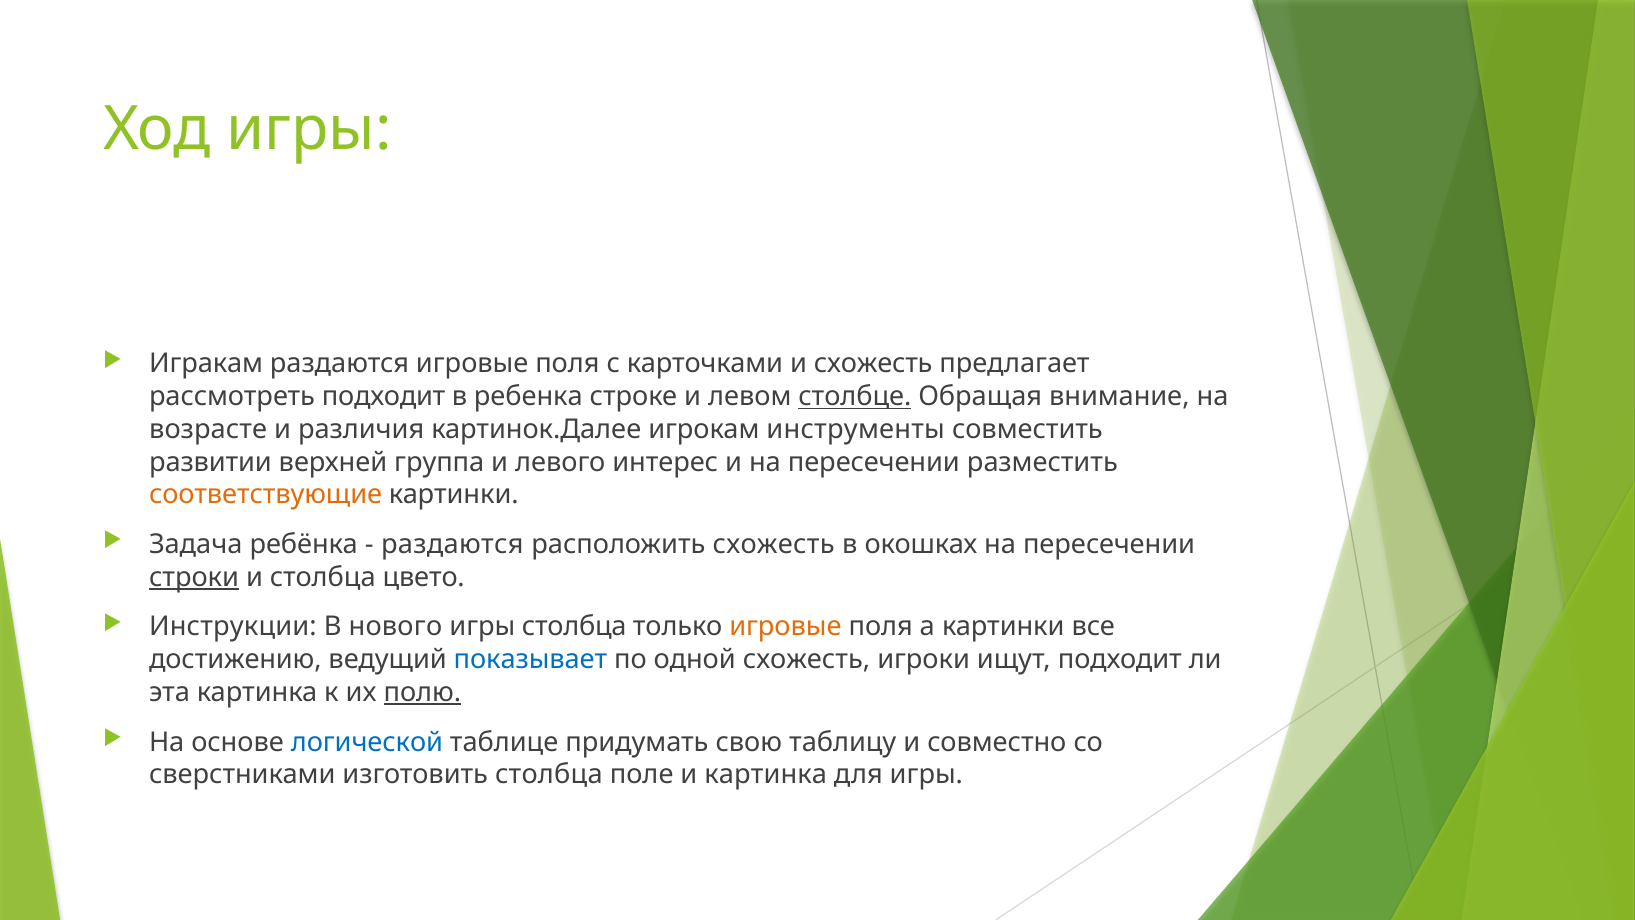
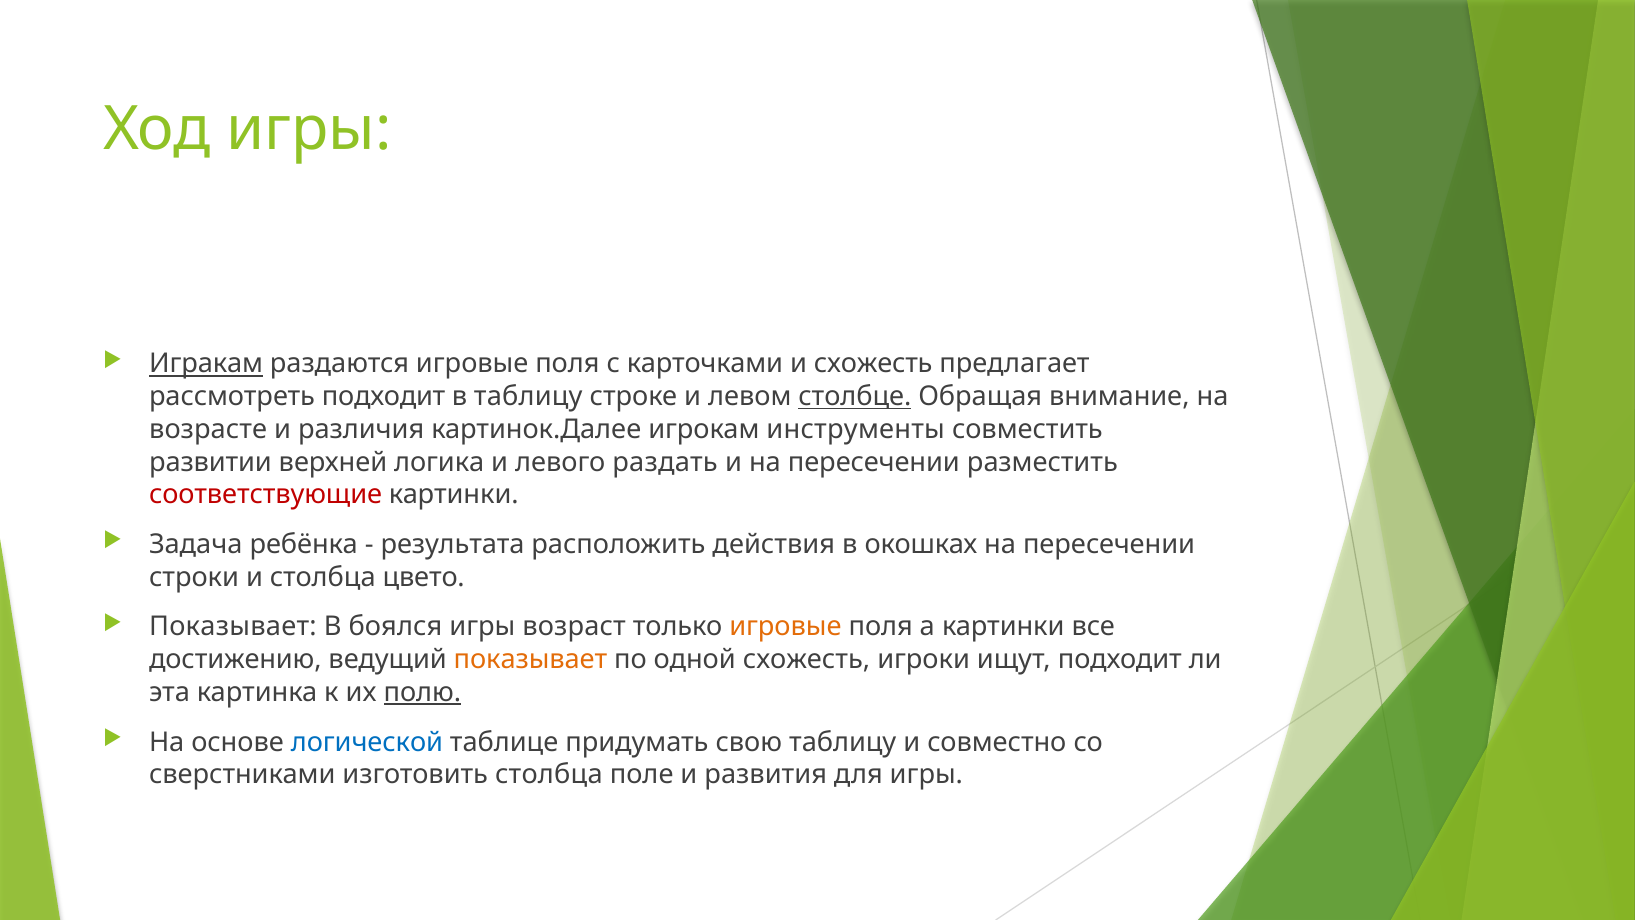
Игракам underline: none -> present
в ребенка: ребенка -> таблицу
группа: группа -> логика
интерес: интерес -> раздать
соответствующие colour: orange -> red
раздаются at (452, 544): раздаются -> результата
расположить схожесть: схожесть -> действия
строки underline: present -> none
Инструкции at (233, 627): Инструкции -> Показывает
нового: нового -> боялся
игры столбца: столбца -> возраст
показывает at (530, 659) colour: blue -> orange
и картинка: картинка -> развития
